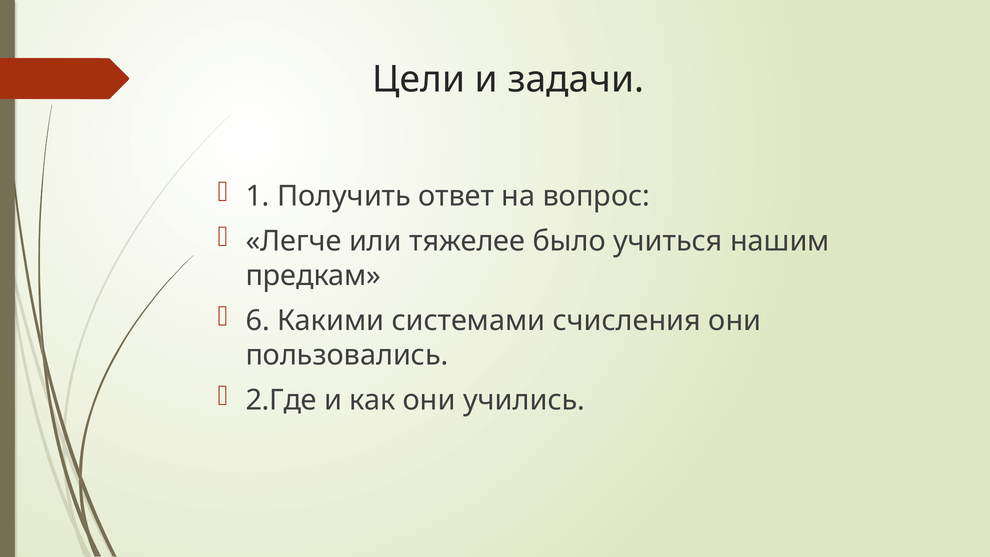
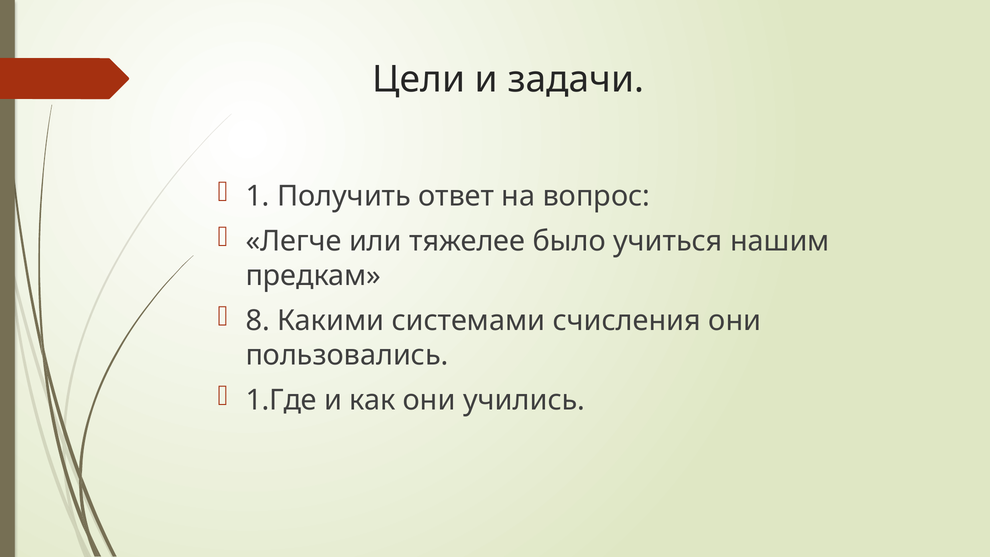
6: 6 -> 8
2.Где: 2.Где -> 1.Где
